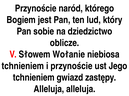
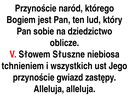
Wołanie: Wołanie -> Słuszne
i przynoście: przynoście -> wszystkich
tchnieniem at (34, 78): tchnieniem -> przynoście
